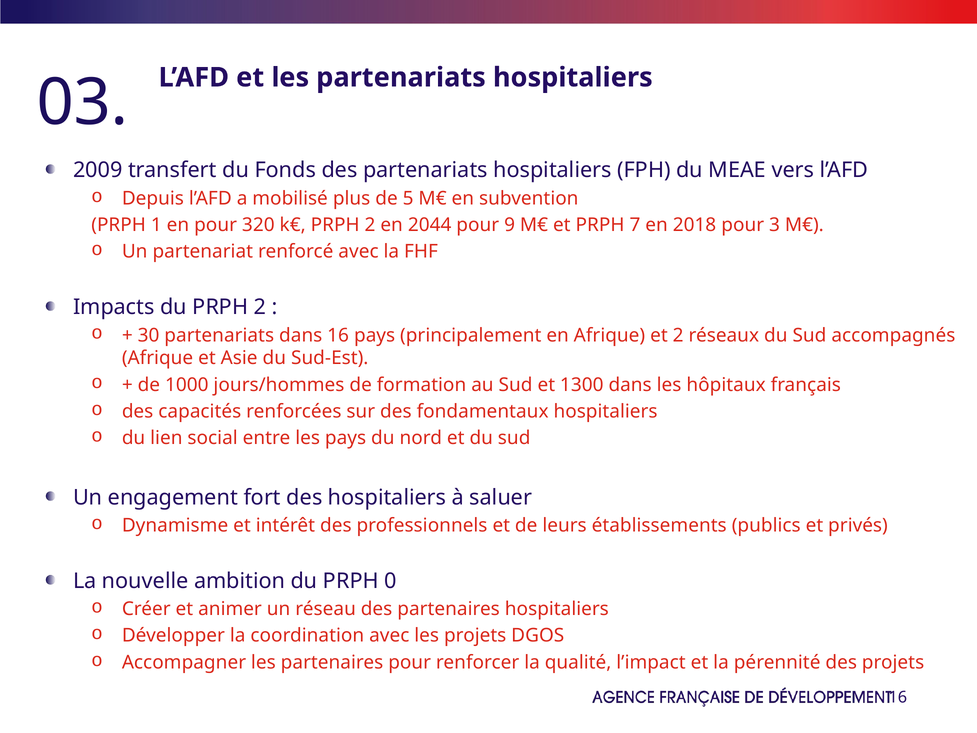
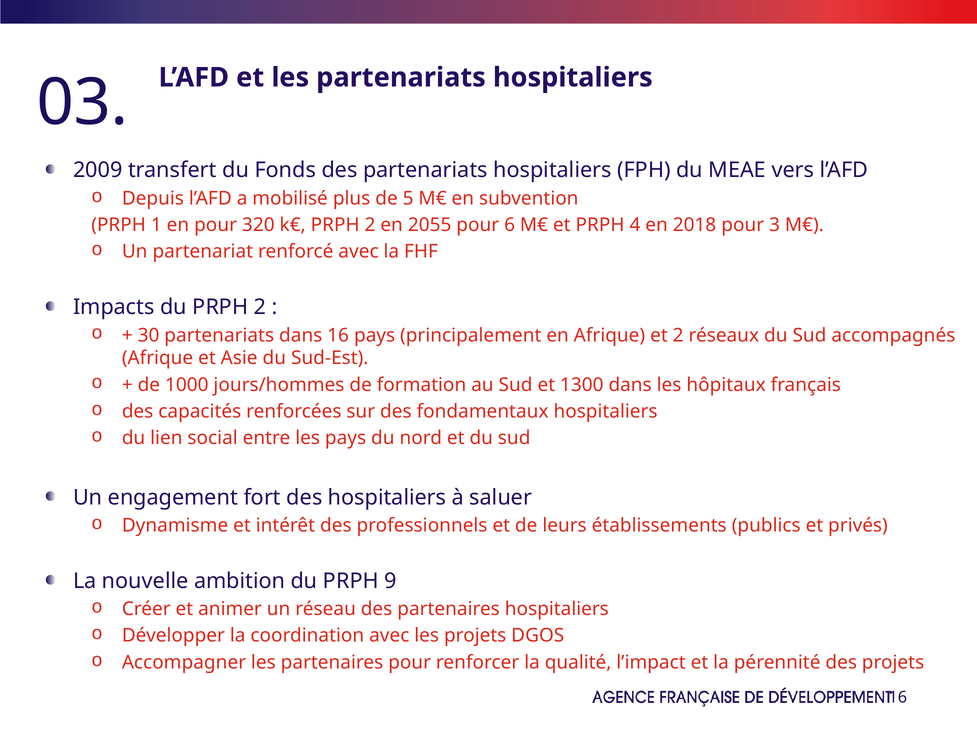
2044: 2044 -> 2055
9: 9 -> 6
7: 7 -> 4
0: 0 -> 9
